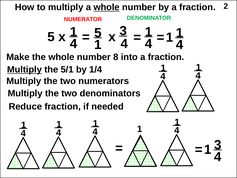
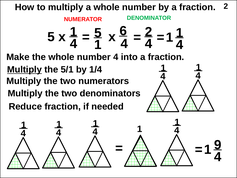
whole at (107, 7) underline: present -> none
x 3: 3 -> 6
1 at (149, 32): 1 -> 2
number 8: 8 -> 4
3 at (218, 145): 3 -> 9
